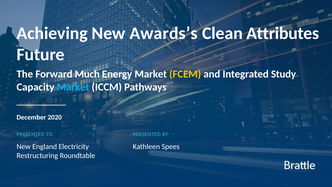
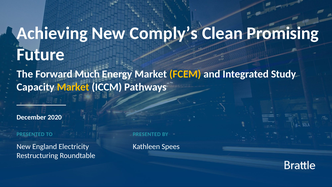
Awards’s: Awards’s -> Comply’s
Attributes: Attributes -> Promising
Market at (73, 87) colour: light blue -> yellow
